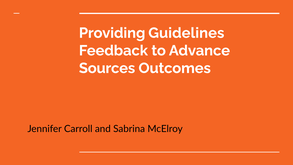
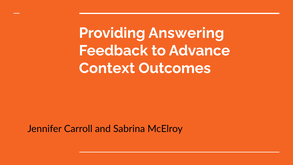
Guidelines: Guidelines -> Answering
Sources: Sources -> Context
